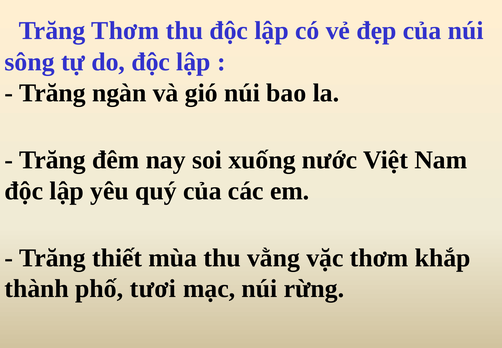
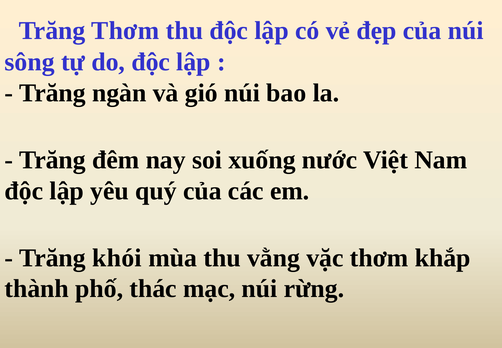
thiết: thiết -> khói
tươi: tươi -> thác
